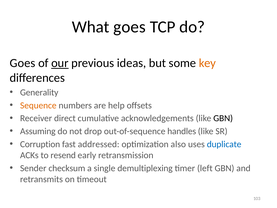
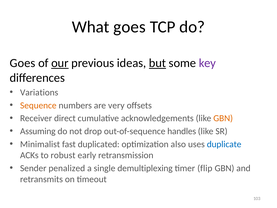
but underline: none -> present
key colour: orange -> purple
Generality: Generality -> Variations
help: help -> very
GBN at (223, 118) colour: black -> orange
Corruption: Corruption -> Minimalist
addressed: addressed -> duplicated
resend: resend -> robust
checksum: checksum -> penalized
left: left -> flip
